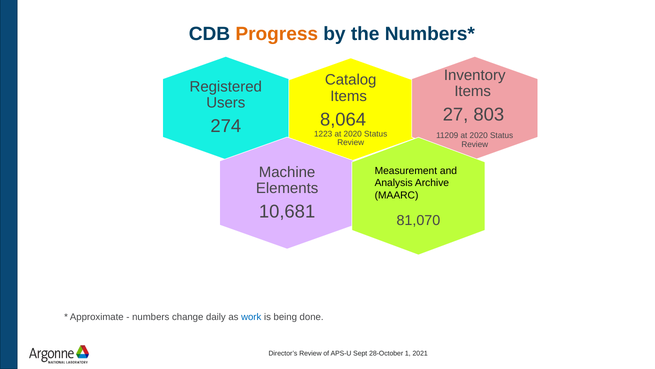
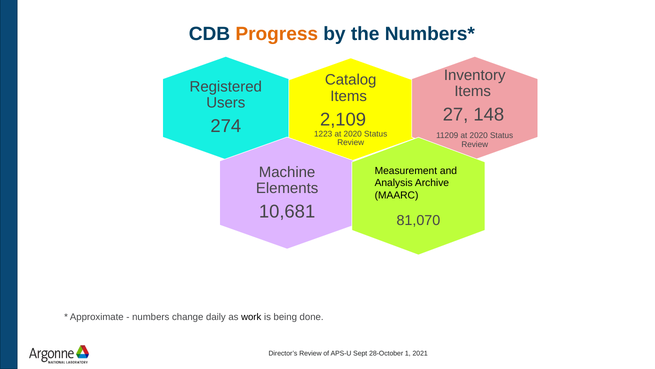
803: 803 -> 148
8,064: 8,064 -> 2,109
work colour: blue -> black
